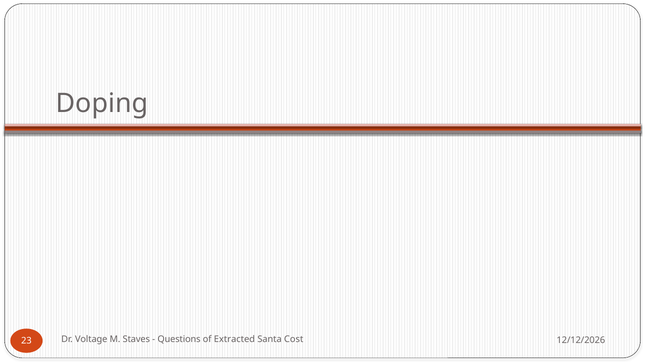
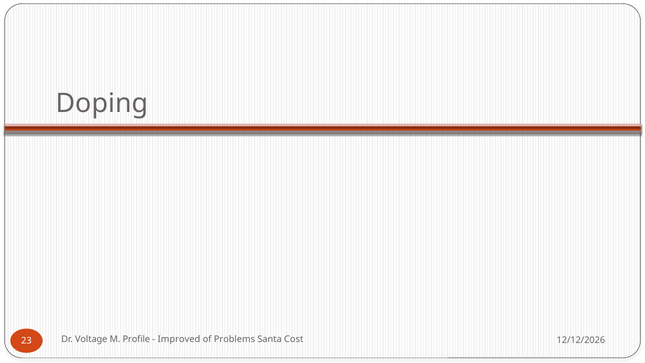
Staves: Staves -> Profile
Questions: Questions -> Improved
Extracted: Extracted -> Problems
